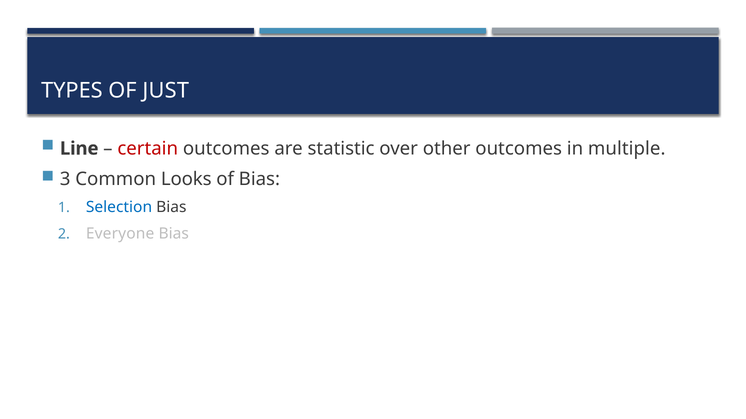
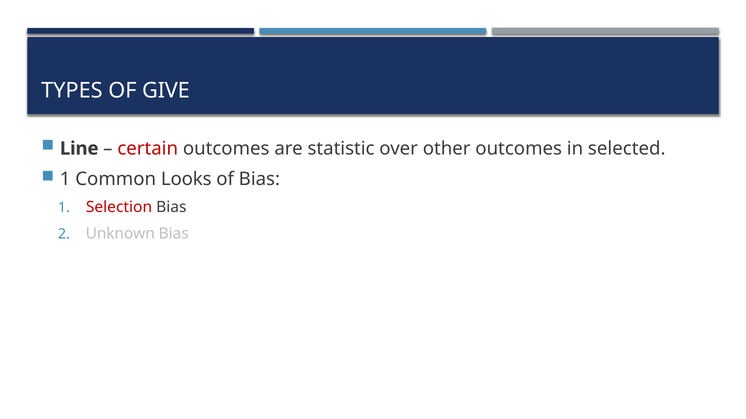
JUST: JUST -> GIVE
multiple: multiple -> selected
3 at (65, 179): 3 -> 1
Selection colour: blue -> red
Everyone: Everyone -> Unknown
